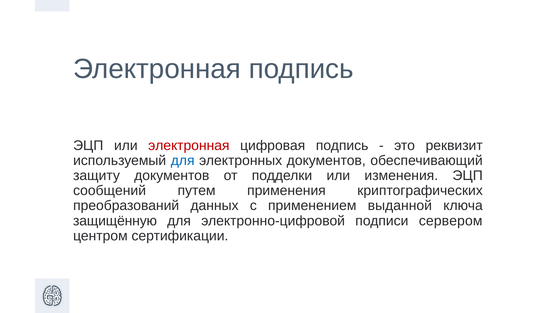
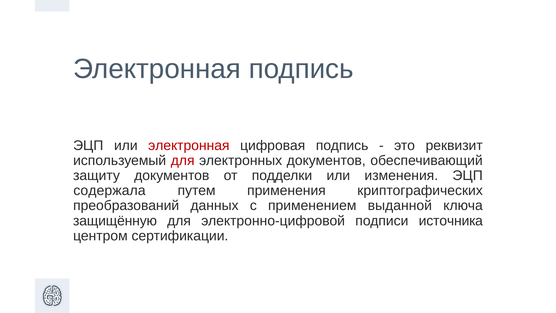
для at (183, 161) colour: blue -> red
сообщений: сообщений -> содержала
сервером: сервером -> источника
